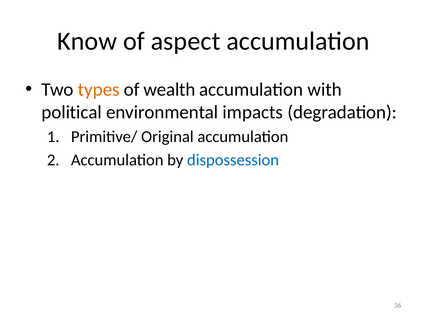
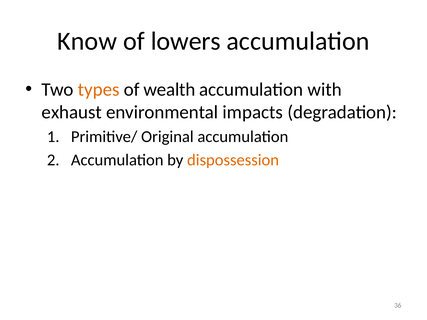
aspect: aspect -> lowers
political: political -> exhaust
dispossession colour: blue -> orange
